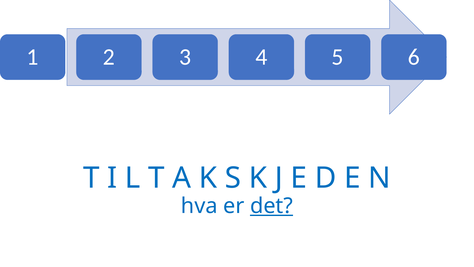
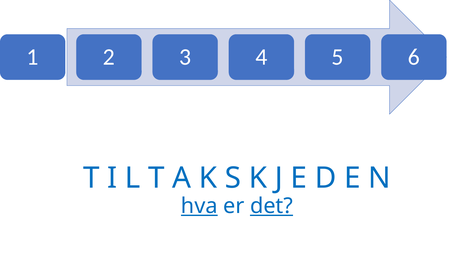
hva underline: none -> present
